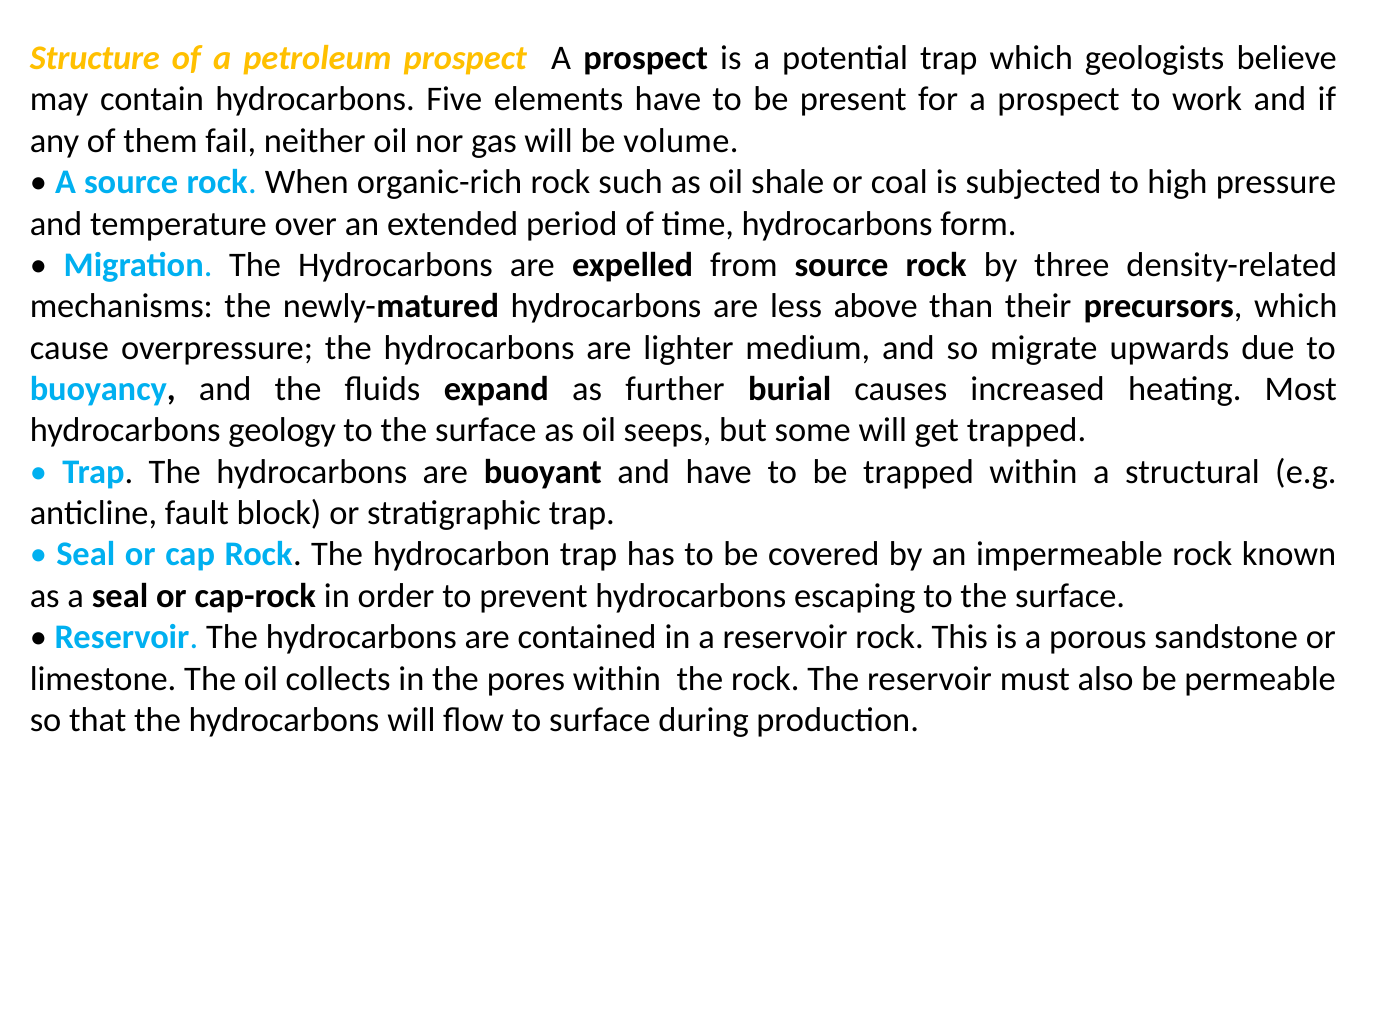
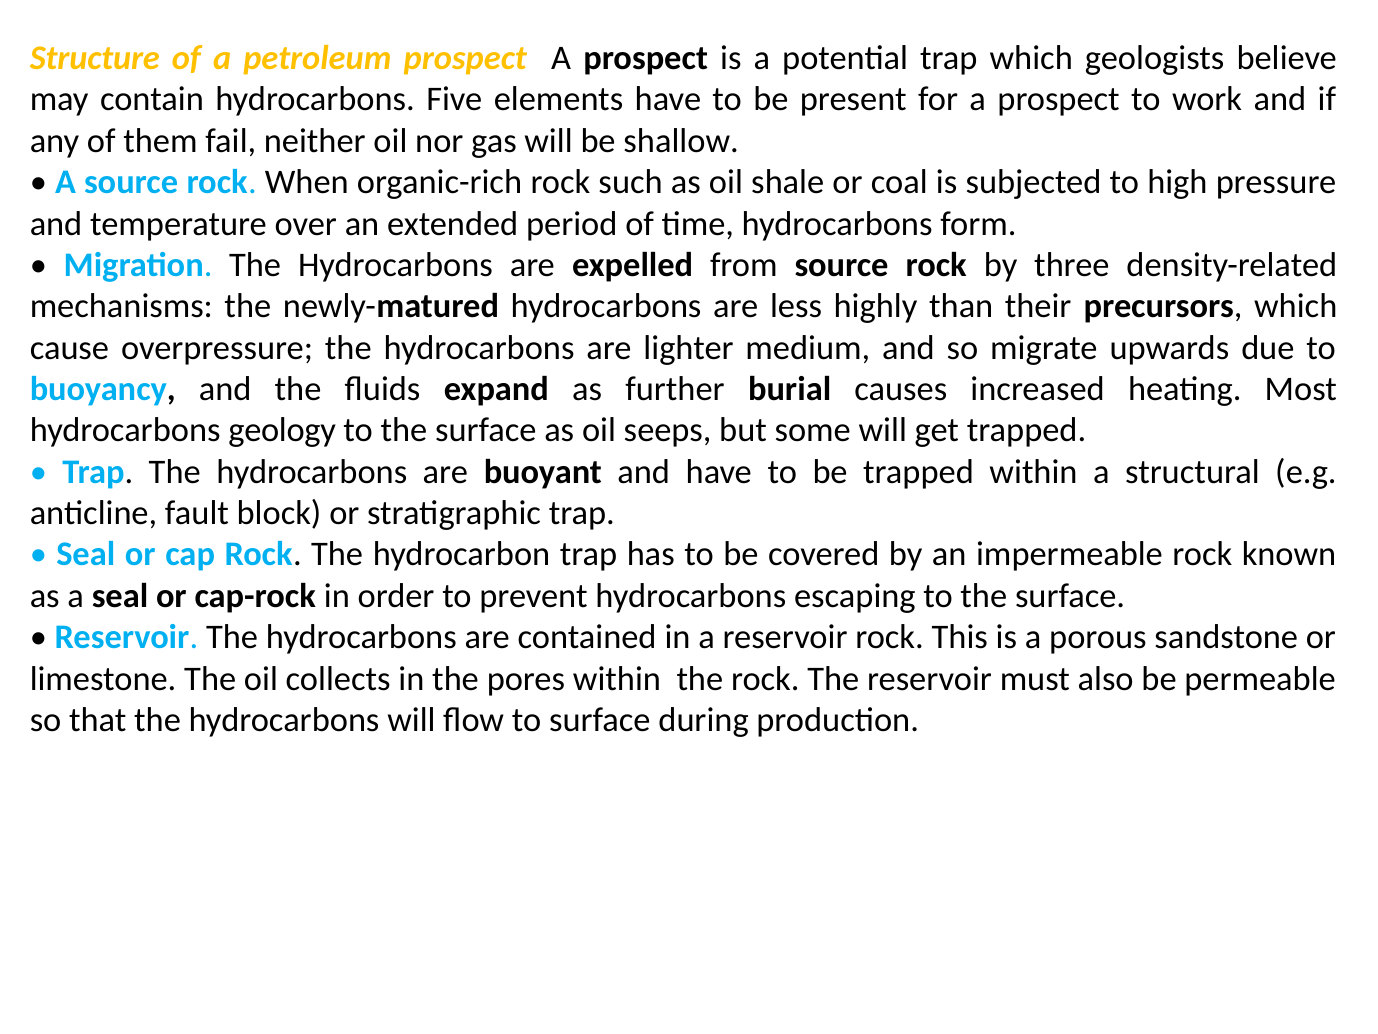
volume: volume -> shallow
above: above -> highly
